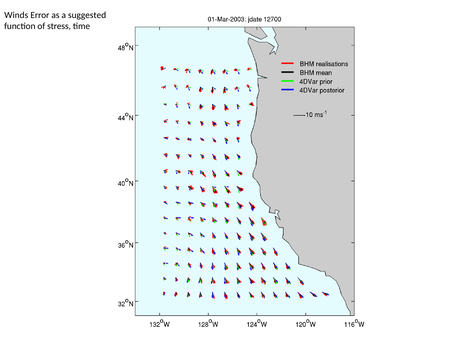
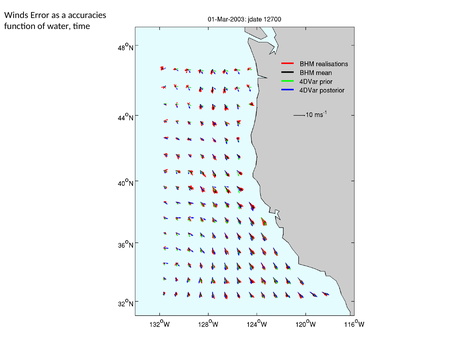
suggested: suggested -> accuracies
stress: stress -> water
